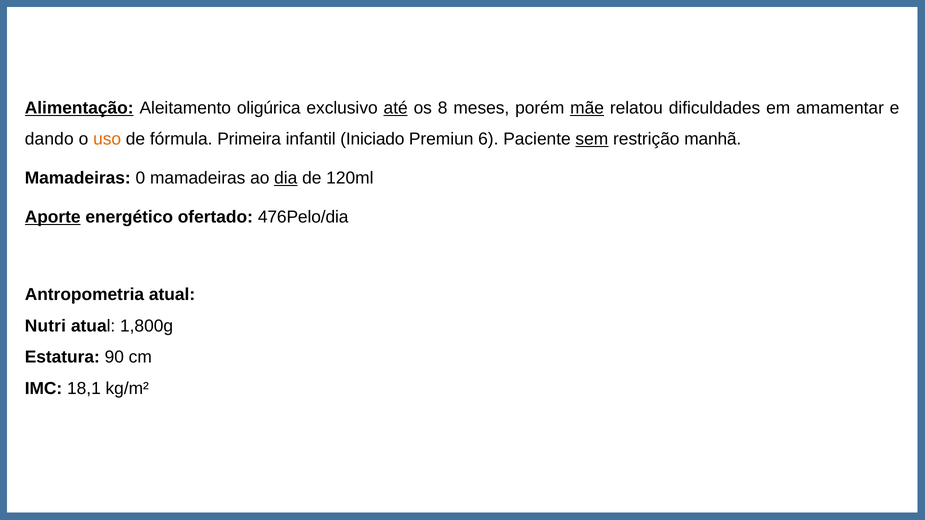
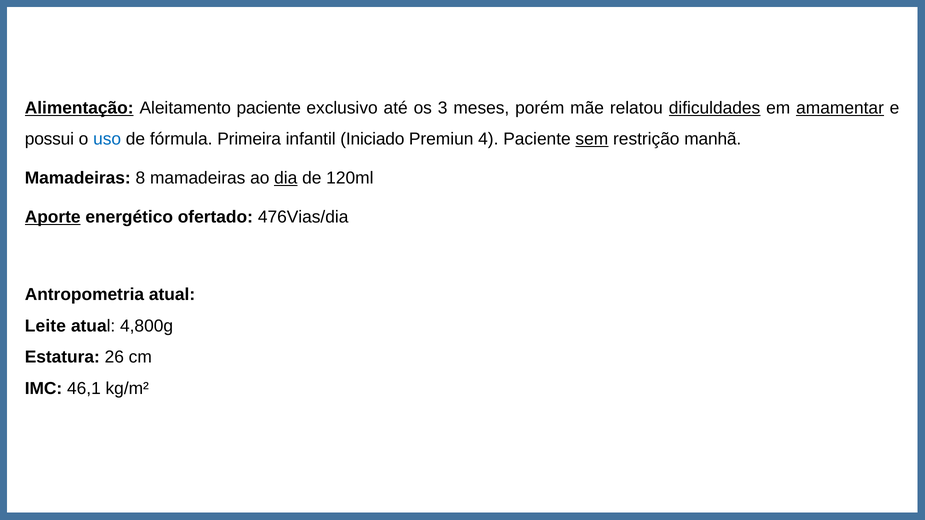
Aleitamento oligúrica: oligúrica -> paciente
até underline: present -> none
8: 8 -> 3
mãe underline: present -> none
dificuldades underline: none -> present
amamentar underline: none -> present
dando: dando -> possui
uso colour: orange -> blue
6: 6 -> 4
0: 0 -> 8
476Pelo/dia: 476Pelo/dia -> 476Vias/dia
Nutri: Nutri -> Leite
1,800g: 1,800g -> 4,800g
90: 90 -> 26
18,1: 18,1 -> 46,1
